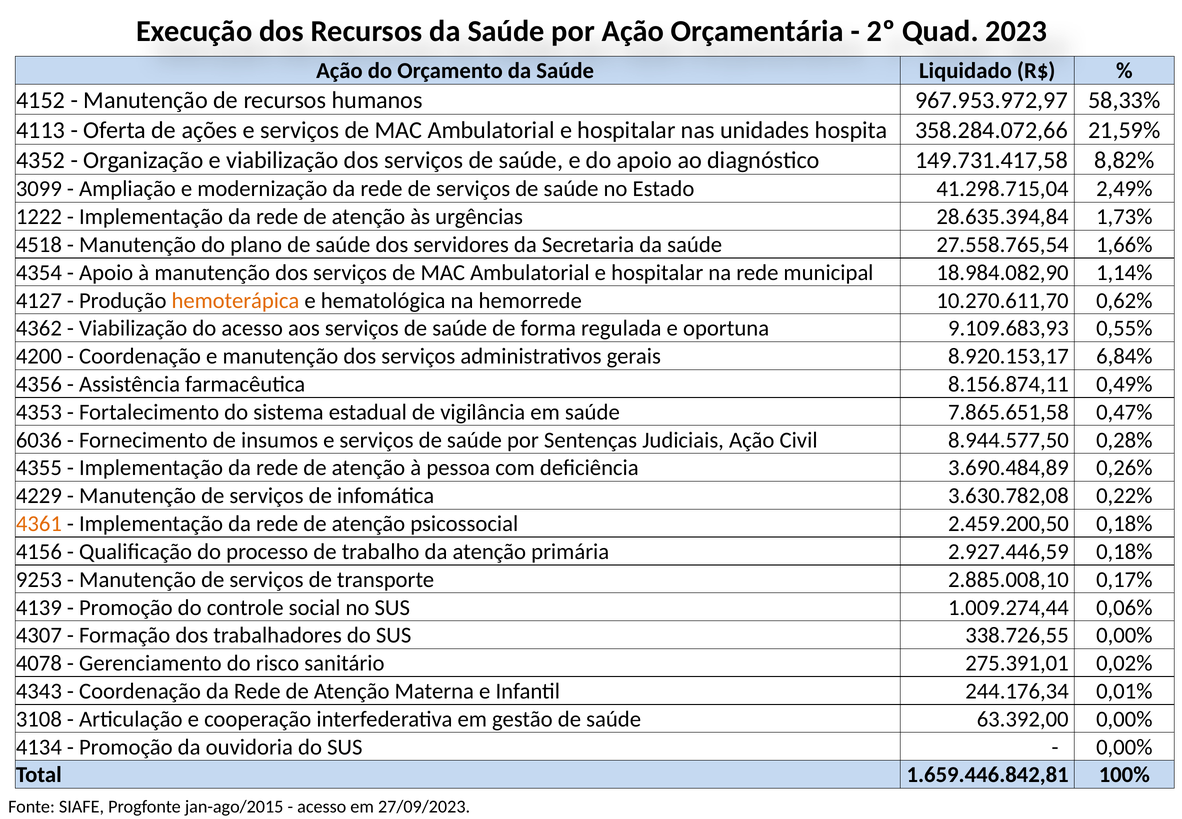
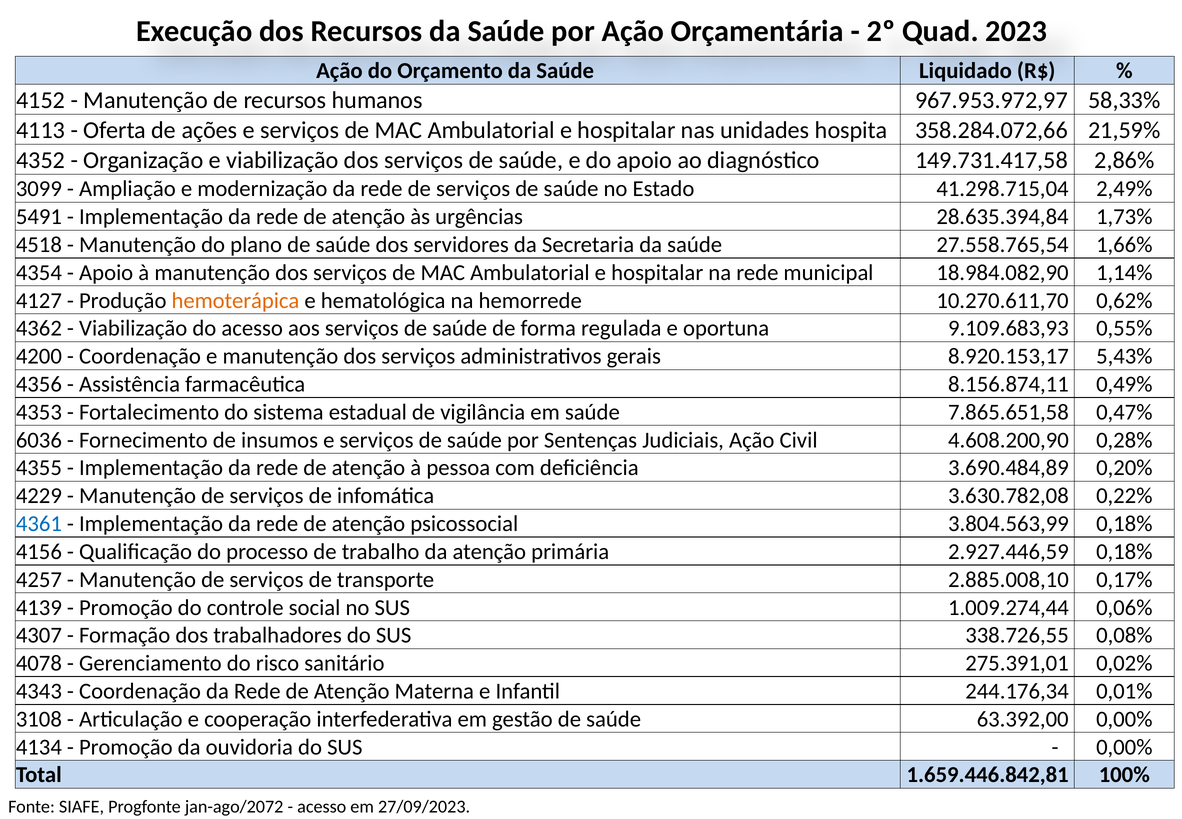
8,82%: 8,82% -> 2,86%
1222: 1222 -> 5491
6,84%: 6,84% -> 5,43%
8.944.577,50: 8.944.577,50 -> 4.608.200,90
0,26%: 0,26% -> 0,20%
4361 colour: orange -> blue
2.459.200,50: 2.459.200,50 -> 3.804.563,99
9253: 9253 -> 4257
338.726,55 0,00%: 0,00% -> 0,08%
jan-ago/2015: jan-ago/2015 -> jan-ago/2072
